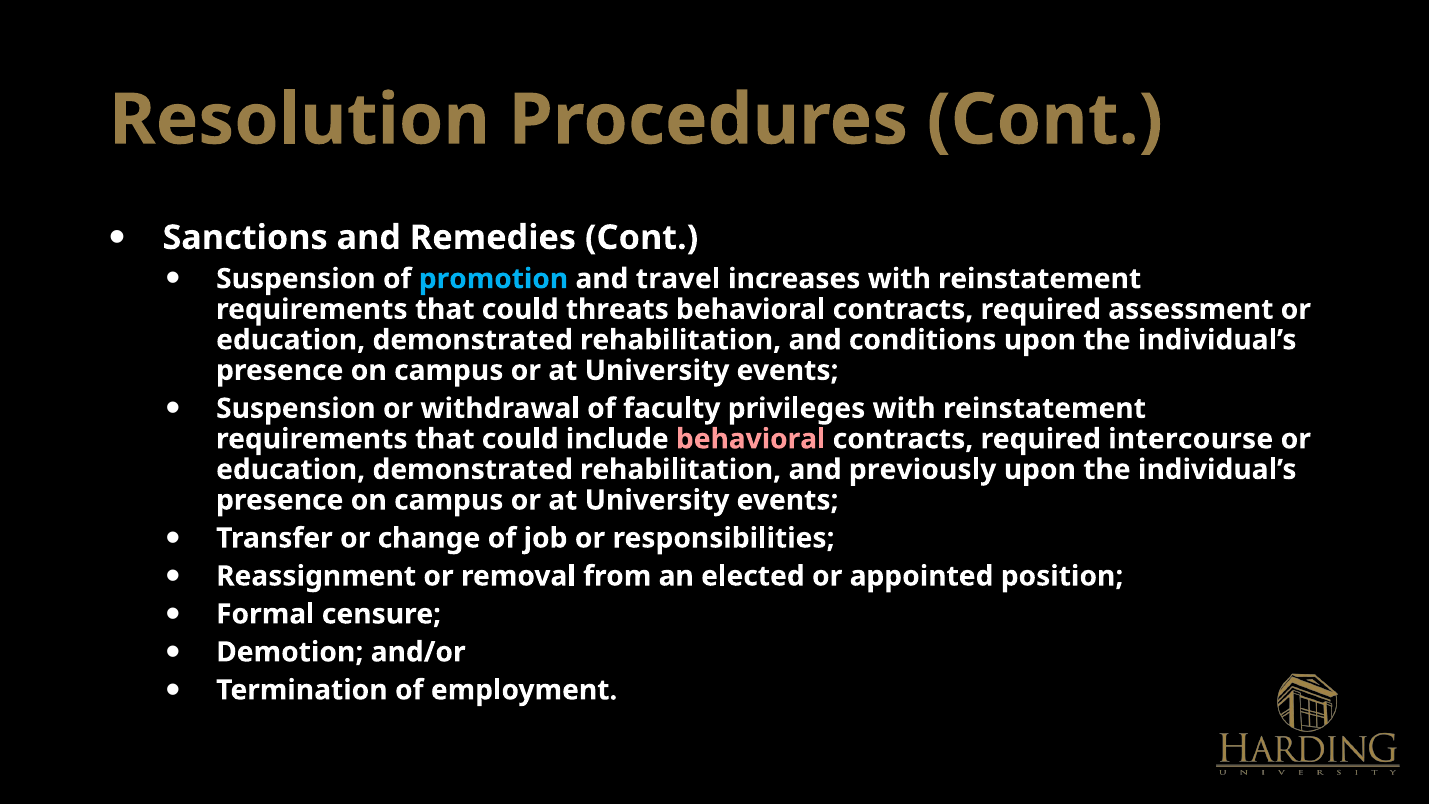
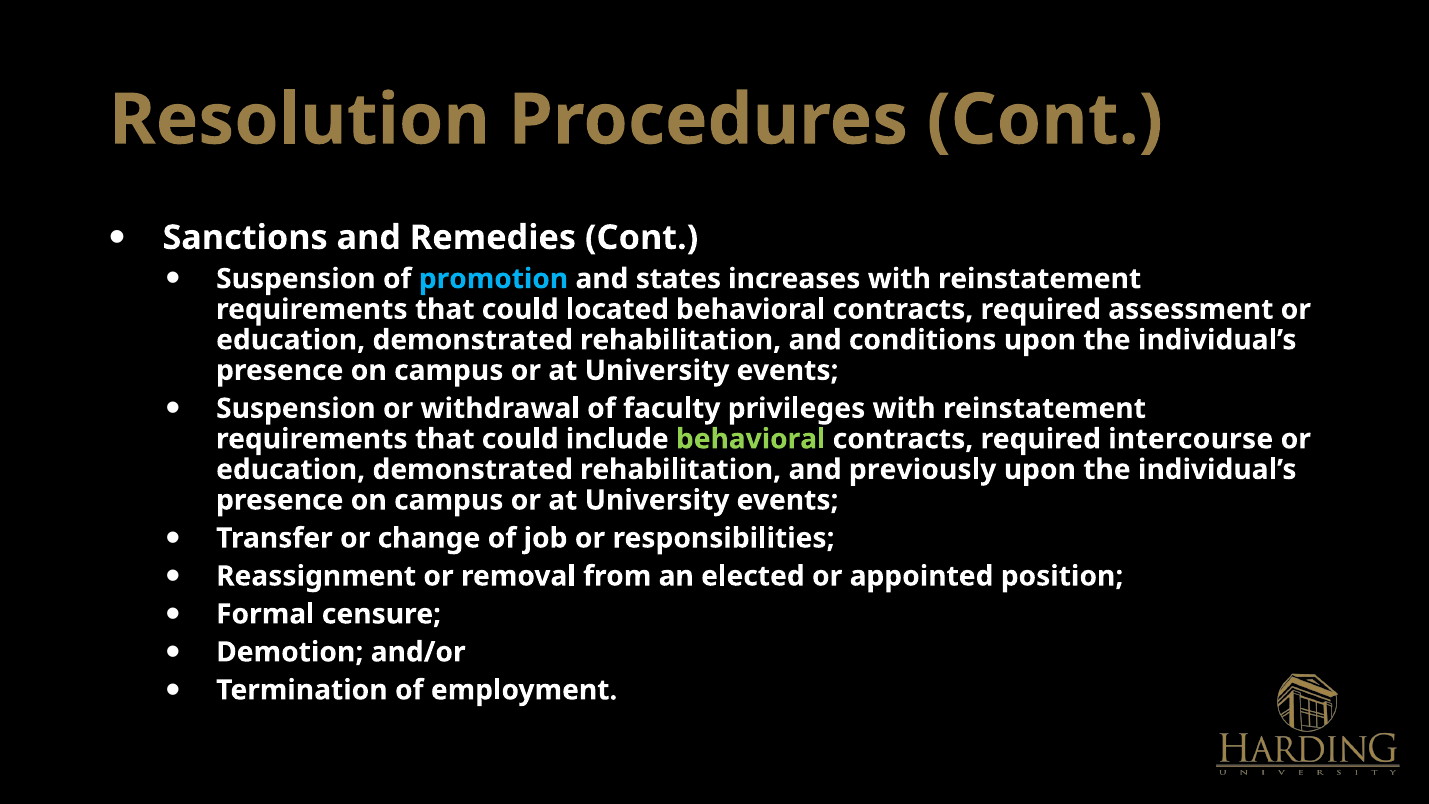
travel: travel -> states
threats: threats -> located
behavioral at (751, 439) colour: pink -> light green
